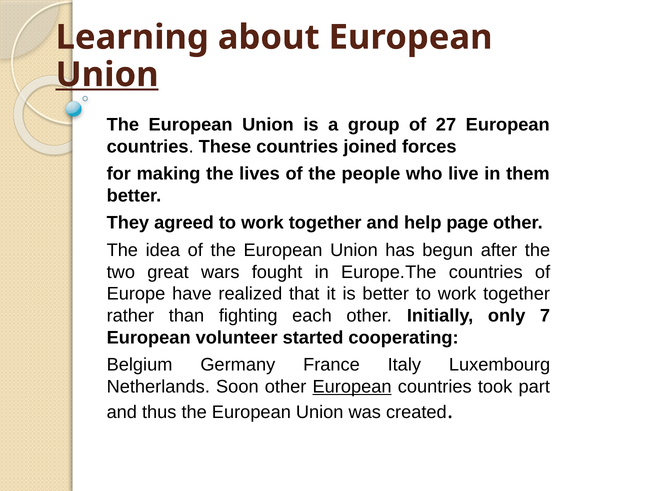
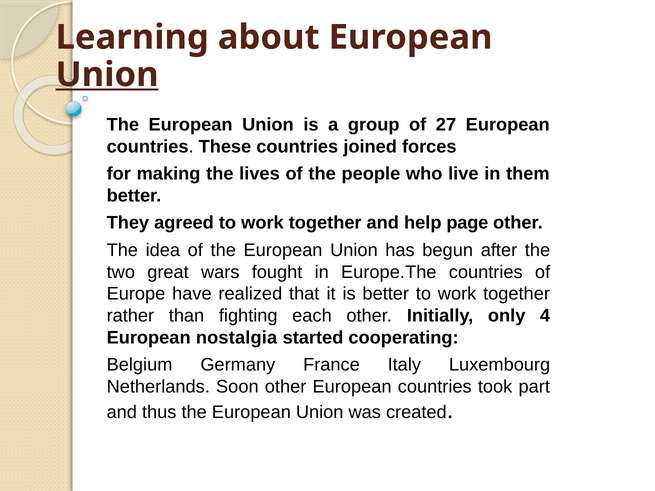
7: 7 -> 4
volunteer: volunteer -> nostalgia
European at (352, 387) underline: present -> none
